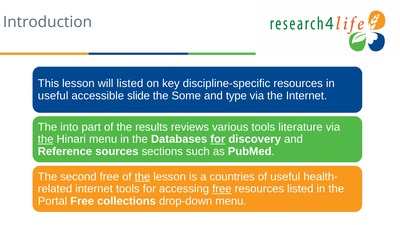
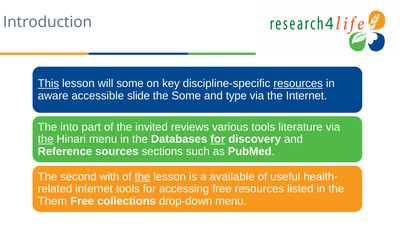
This underline: none -> present
will listed: listed -> some
resources at (298, 84) underline: none -> present
useful at (53, 96): useful -> aware
results: results -> invited
second free: free -> with
countries: countries -> available
free at (222, 189) underline: present -> none
Portal: Portal -> Them
